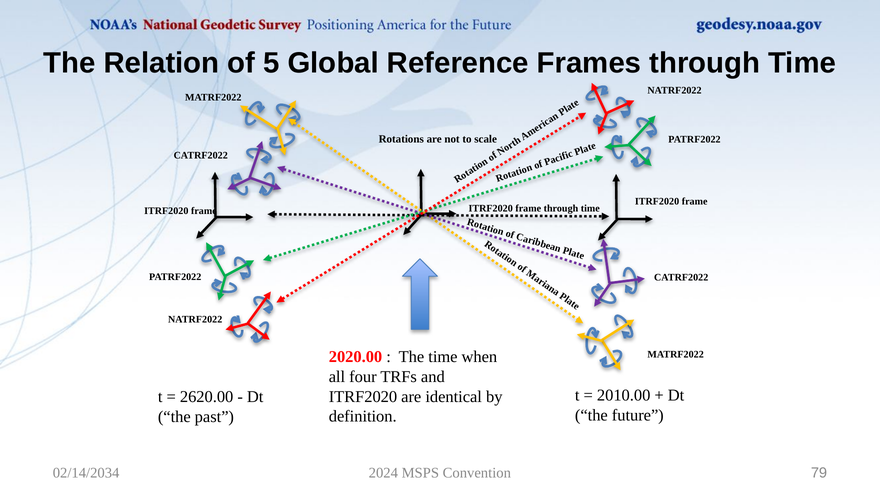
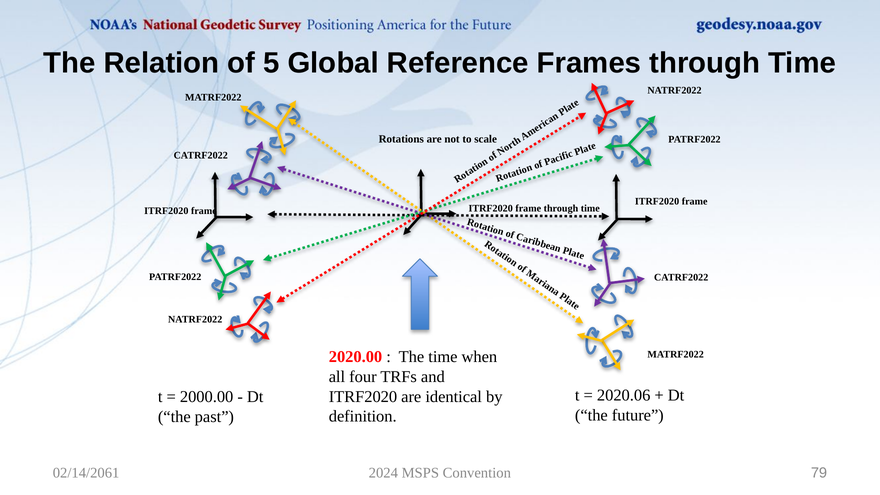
2010.00: 2010.00 -> 2020.06
2620.00: 2620.00 -> 2000.00
02/14/2034: 02/14/2034 -> 02/14/2061
